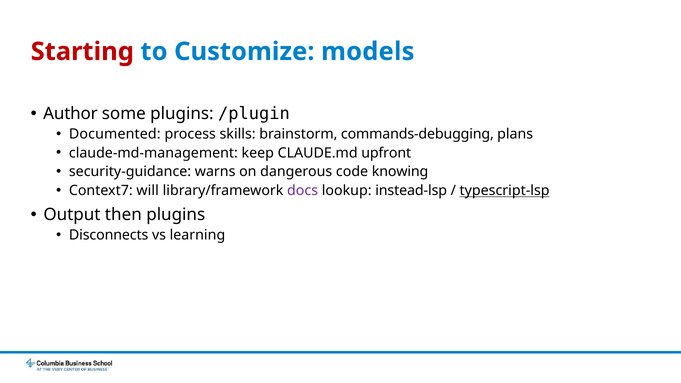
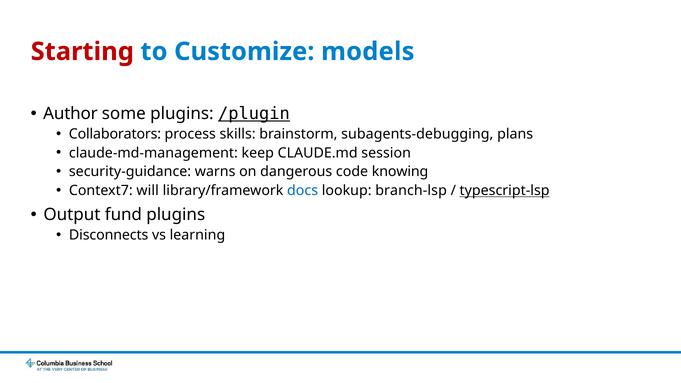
/plugin underline: none -> present
Documented: Documented -> Collaborators
commands-debugging: commands-debugging -> subagents-debugging
upfront: upfront -> session
docs colour: purple -> blue
instead-lsp: instead-lsp -> branch-lsp
then: then -> fund
